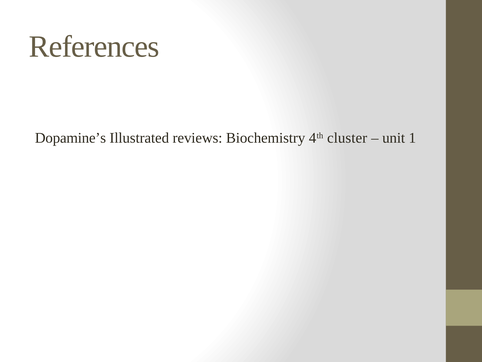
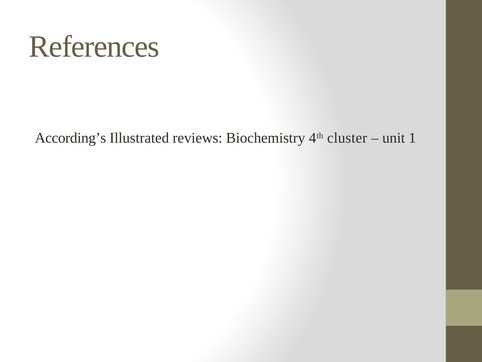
Dopamine’s: Dopamine’s -> According’s
